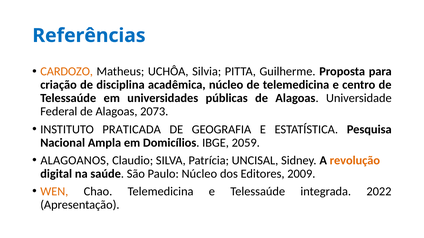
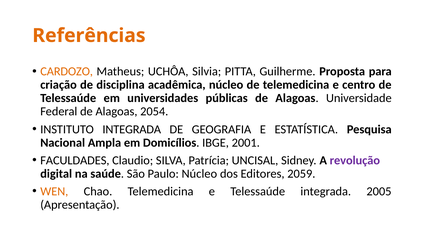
Referências colour: blue -> orange
2073: 2073 -> 2054
INSTITUTO PRATICADA: PRATICADA -> INTEGRADA
2059: 2059 -> 2001
ALAGOANOS: ALAGOANOS -> FACULDADES
revolução colour: orange -> purple
2009: 2009 -> 2059
2022: 2022 -> 2005
